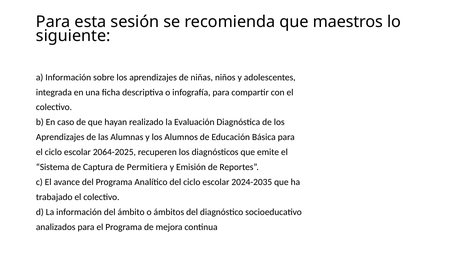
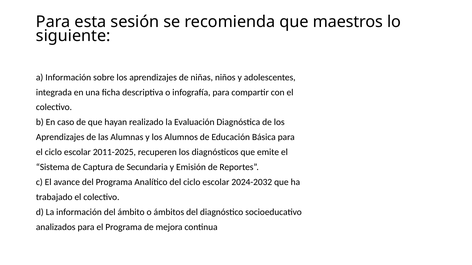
2064-2025: 2064-2025 -> 2011-2025
Permitiera: Permitiera -> Secundaria
2024-2035: 2024-2035 -> 2024-2032
